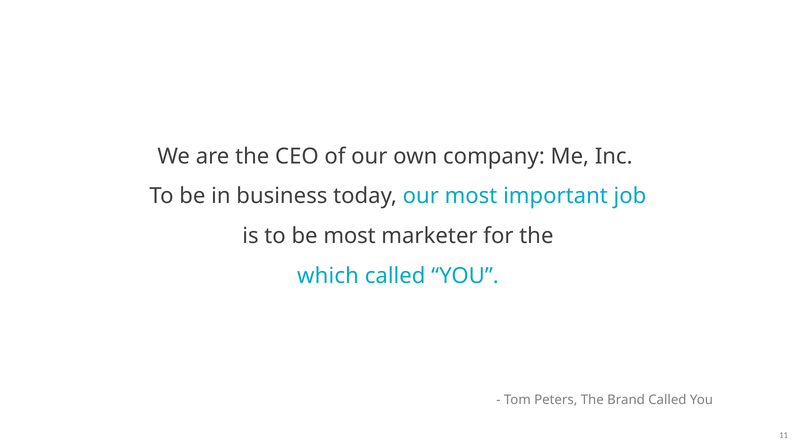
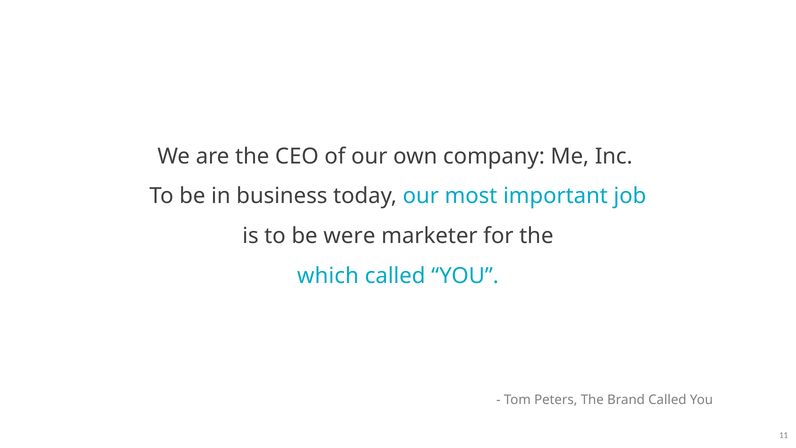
be most: most -> were
